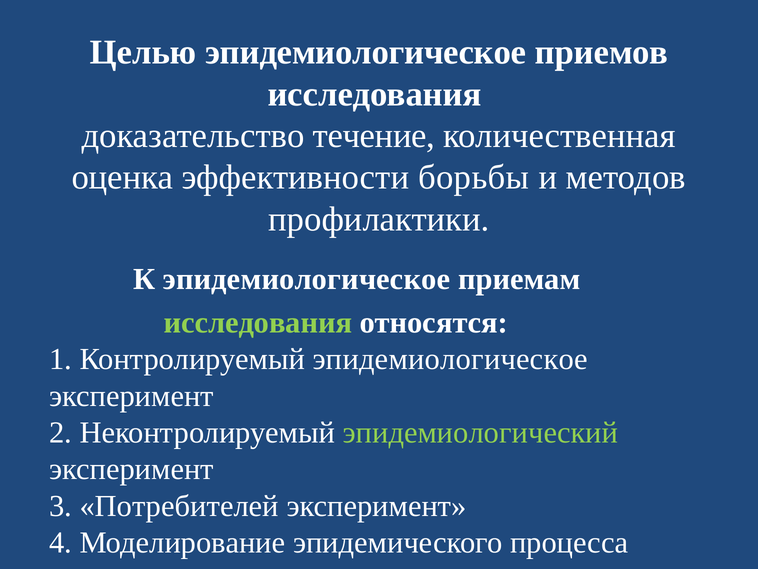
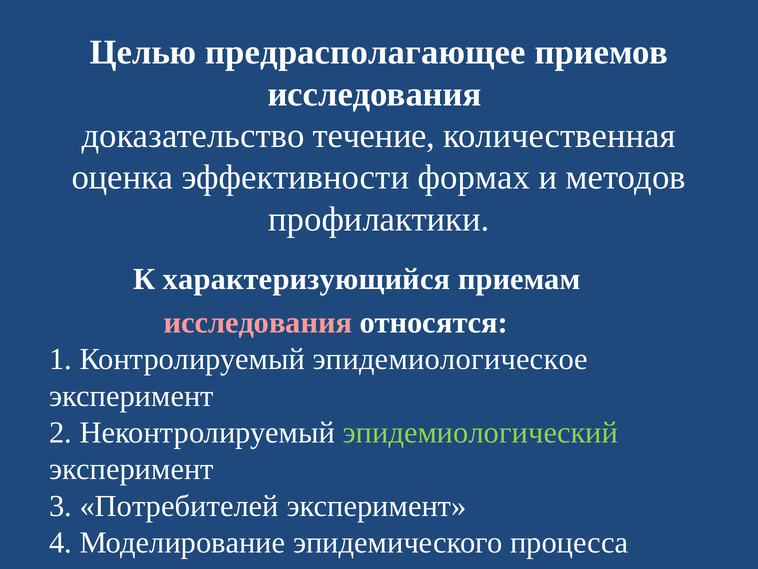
Целью эпидемиологическое: эпидемиологическое -> предрасполагающее
борьбы: борьбы -> формах
К эпидемиологическое: эпидемиологическое -> характеризующийся
исследования at (258, 322) colour: light green -> pink
